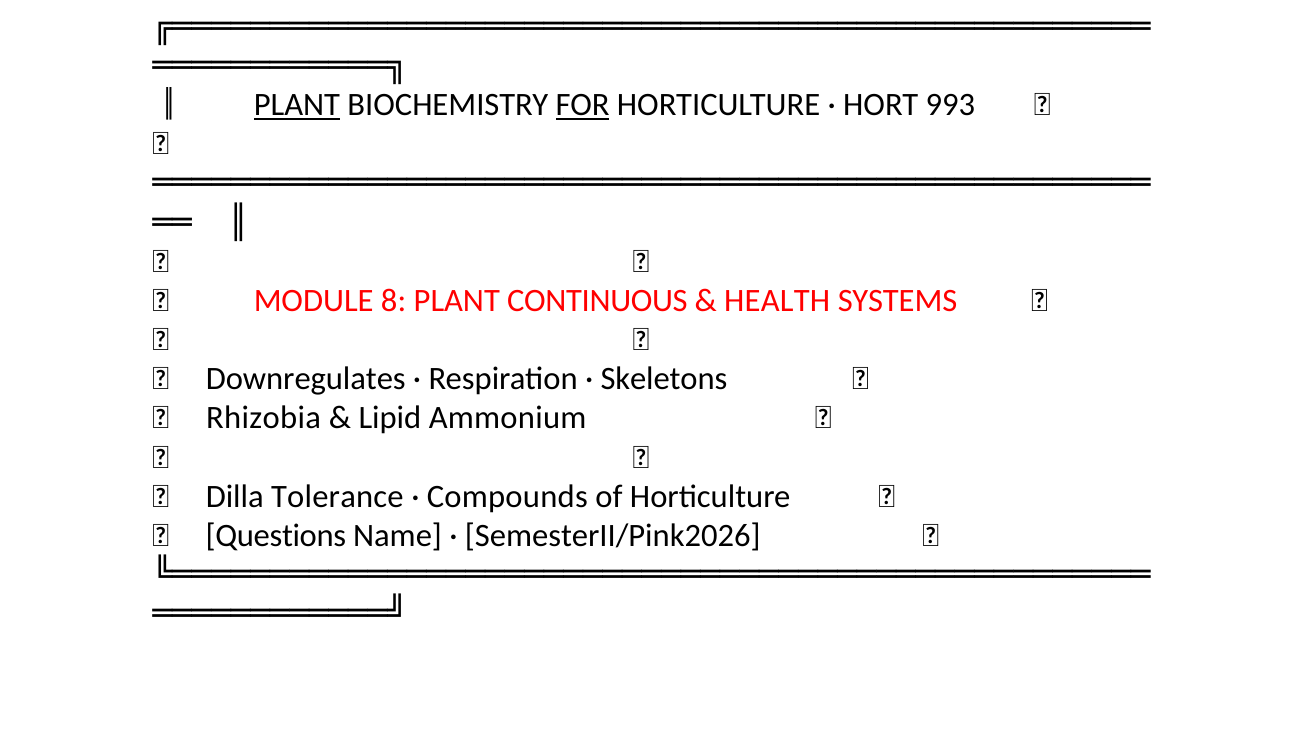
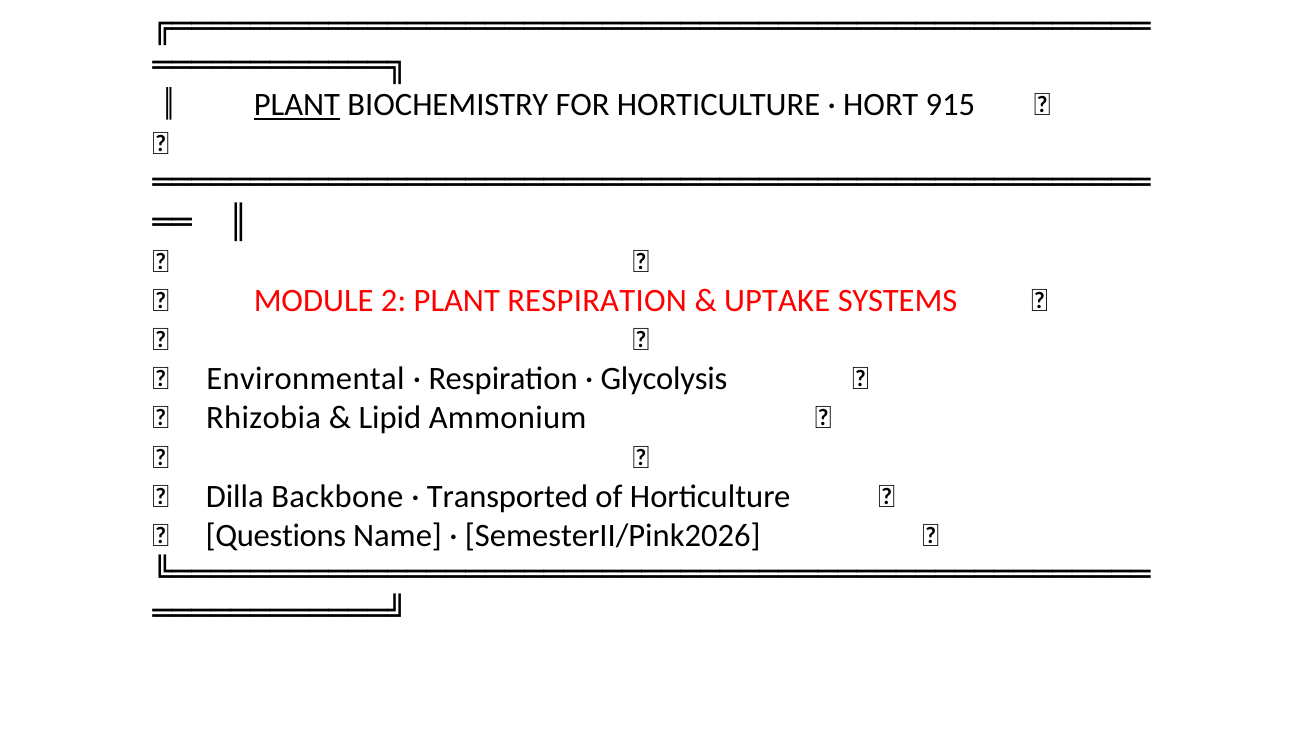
FOR underline: present -> none
993: 993 -> 915
8: 8 -> 2
PLANT CONTINUOUS: CONTINUOUS -> RESPIRATION
HEALTH: HEALTH -> UPTAKE
Downregulates: Downregulates -> Environmental
Skeletons: Skeletons -> Glycolysis
Tolerance: Tolerance -> Backbone
Compounds: Compounds -> Transported
